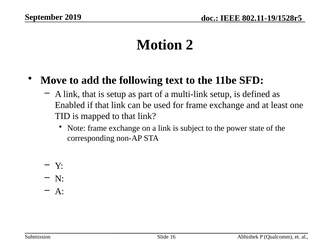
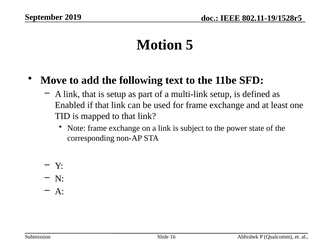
2: 2 -> 5
